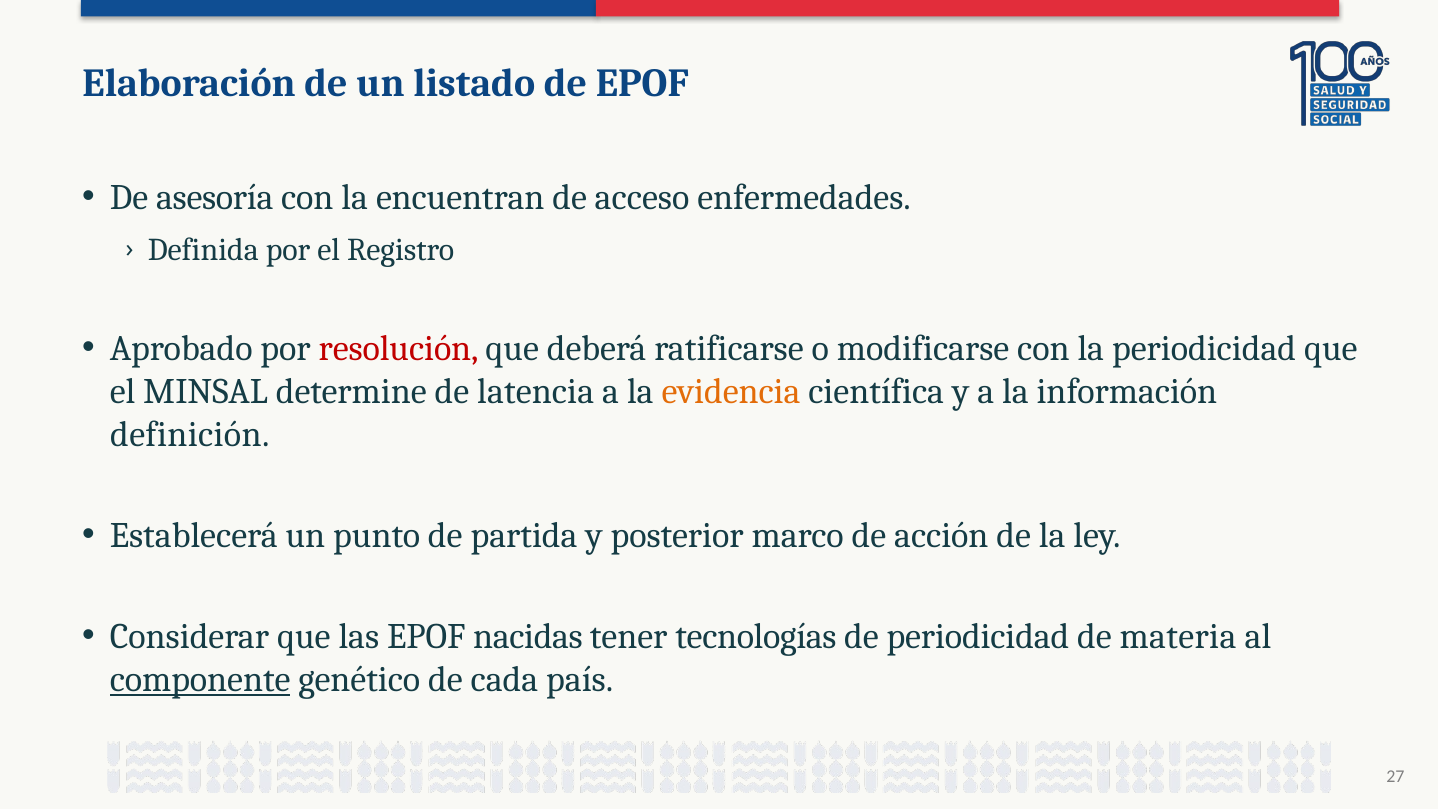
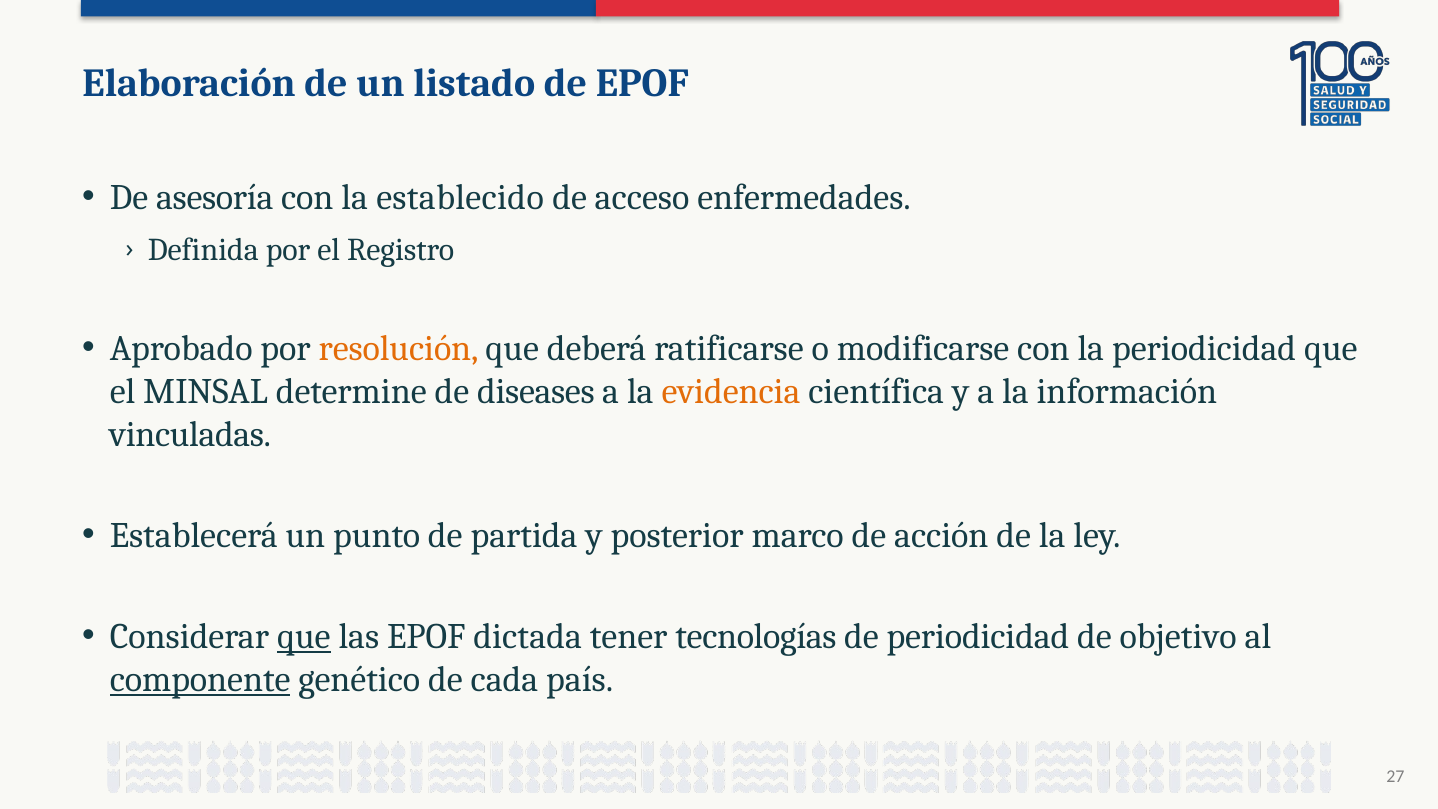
encuentran: encuentran -> establecido
resolución colour: red -> orange
latencia: latencia -> diseases
definición: definición -> vinculadas
que at (304, 636) underline: none -> present
nacidas: nacidas -> dictada
materia: materia -> objetivo
